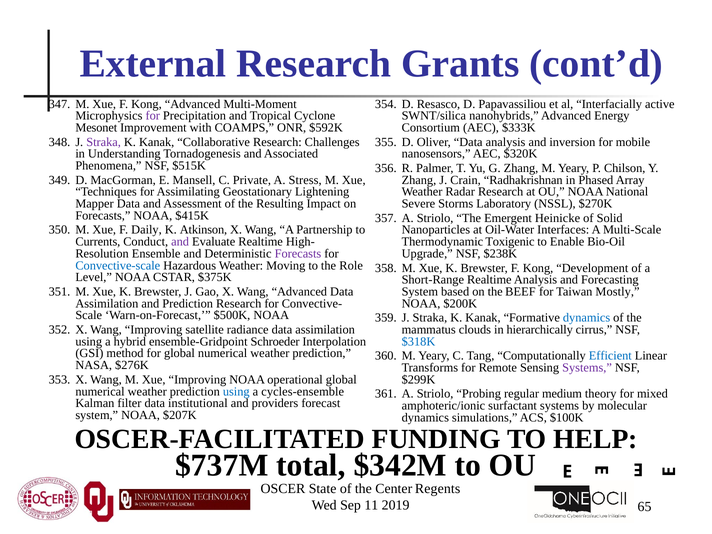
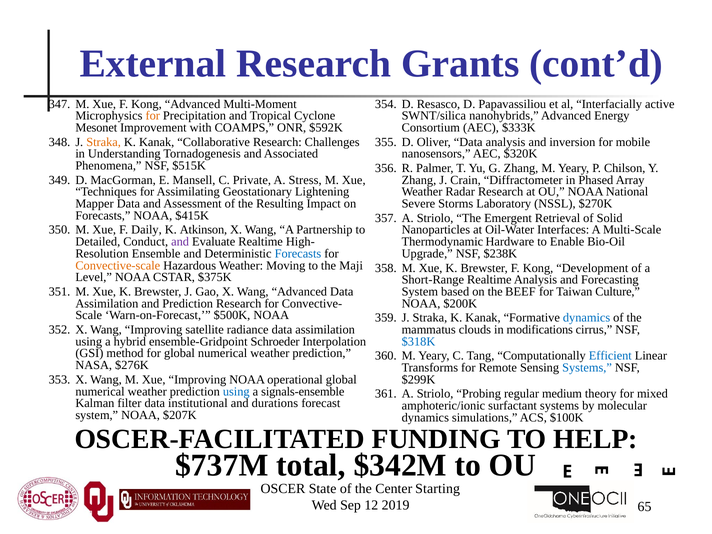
for at (153, 116) colour: purple -> orange
Straka at (104, 142) colour: purple -> orange
Radhakrishnan: Radhakrishnan -> Diffractometer
Heinicke: Heinicke -> Retrieval
Currents: Currents -> Detailed
Toxigenic: Toxigenic -> Hardware
Forecasts at (298, 254) colour: purple -> blue
Convective-scale colour: blue -> orange
Role: Role -> Maji
Mostly: Mostly -> Culture
hierarchically: hierarchically -> modifications
Systems at (587, 368) colour: purple -> blue
cycles-ensemble: cycles-ensemble -> signals-ensemble
providers: providers -> durations
Regents: Regents -> Starting
11: 11 -> 12
